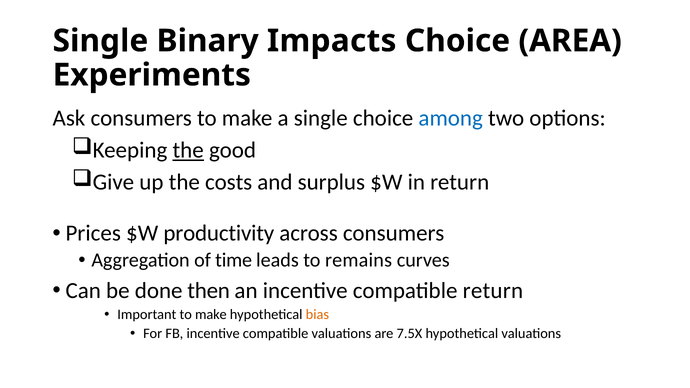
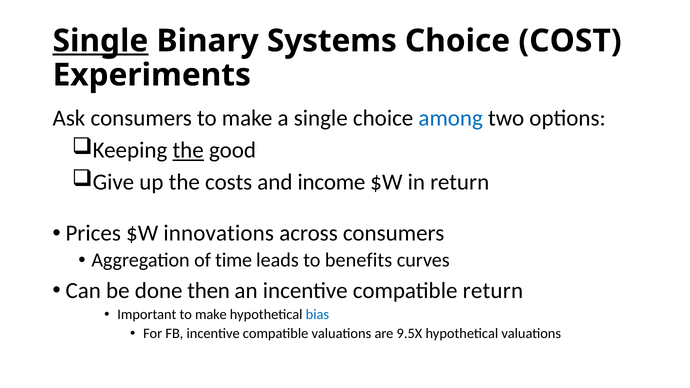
Single at (100, 41) underline: none -> present
Impacts: Impacts -> Systems
AREA: AREA -> COST
surplus: surplus -> income
productivity: productivity -> innovations
remains: remains -> benefits
bias colour: orange -> blue
7.5X: 7.5X -> 9.5X
